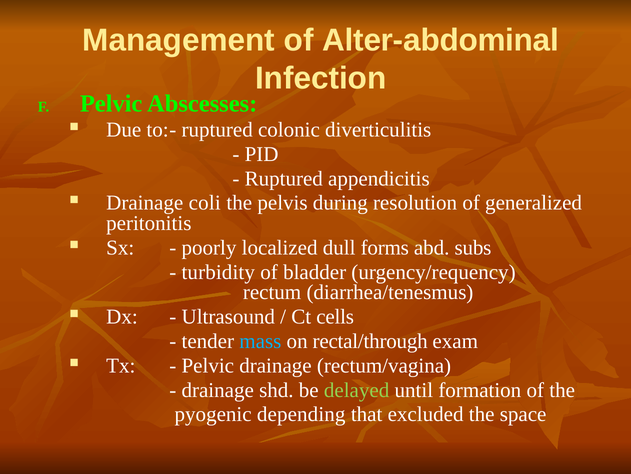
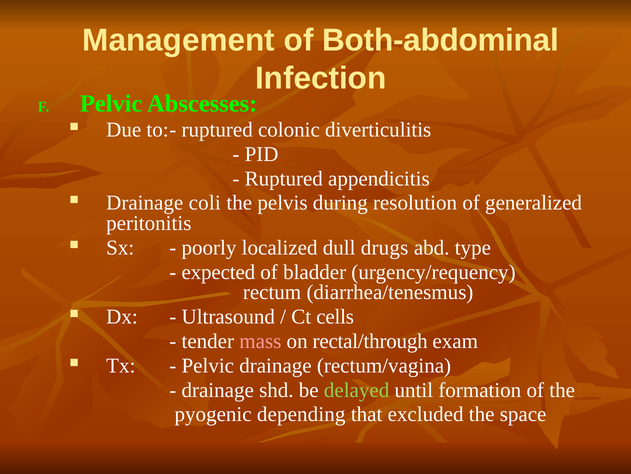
Alter-abdominal: Alter-abdominal -> Both-abdominal
forms: forms -> drugs
subs: subs -> type
turbidity: turbidity -> expected
mass colour: light blue -> pink
